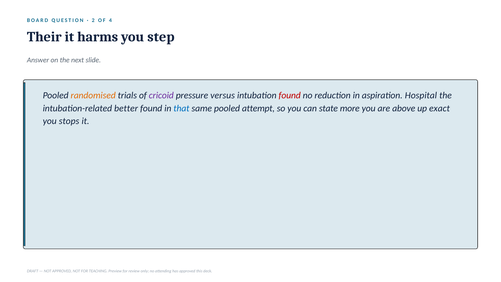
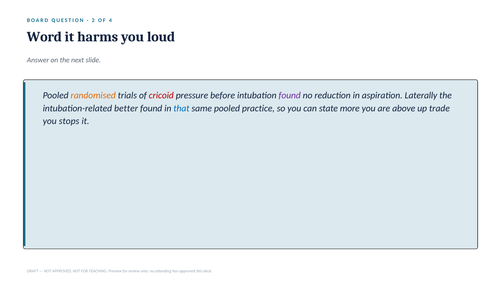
Their: Their -> Word
step: step -> loud
cricoid colour: purple -> red
versus: versus -> before
found at (290, 95) colour: red -> purple
Hospital: Hospital -> Laterally
attempt: attempt -> practice
exact: exact -> trade
